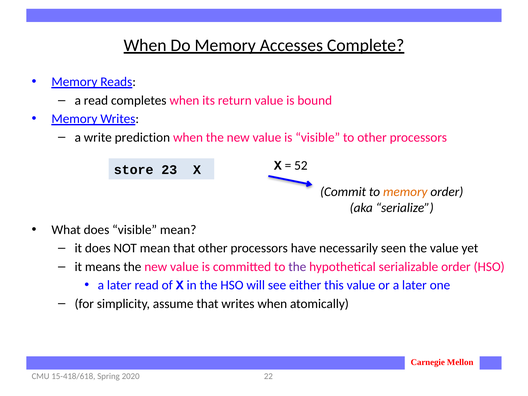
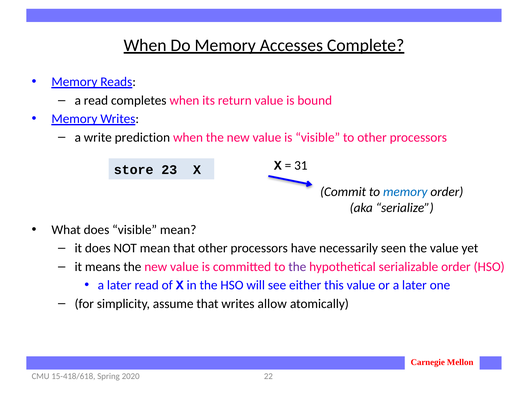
52: 52 -> 31
memory at (405, 192) colour: orange -> blue
writes when: when -> allow
